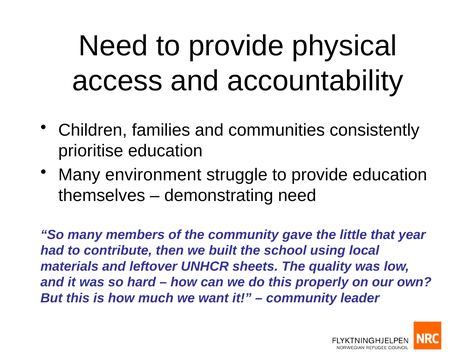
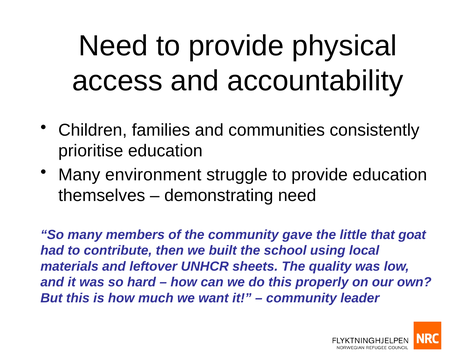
year: year -> goat
